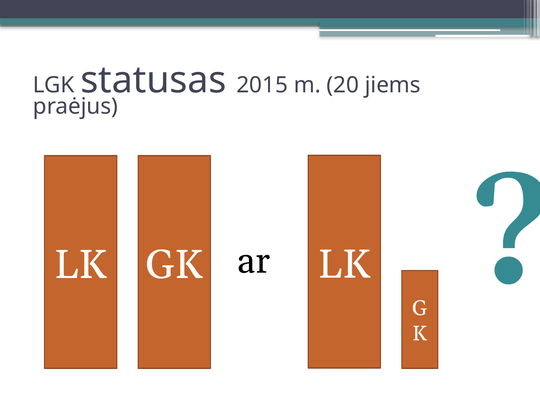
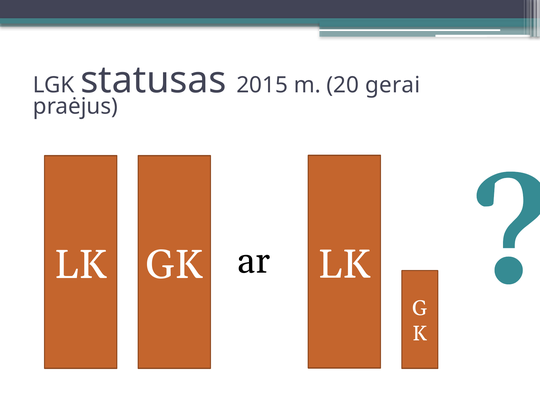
jiems: jiems -> gerai
